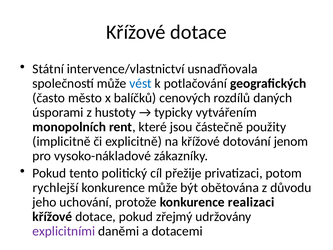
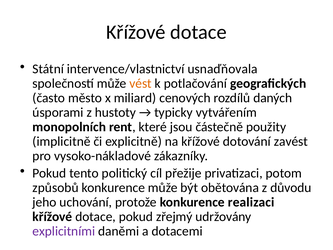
vést colour: blue -> orange
balíčků: balíčků -> miliard
jenom: jenom -> zavést
rychlejší: rychlejší -> způsobů
